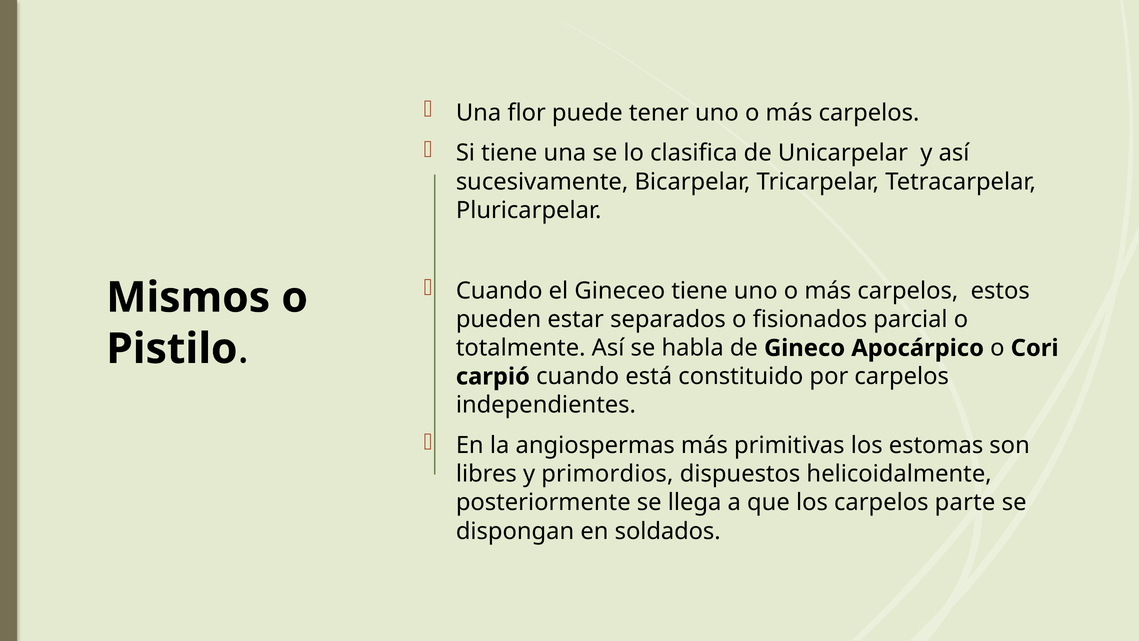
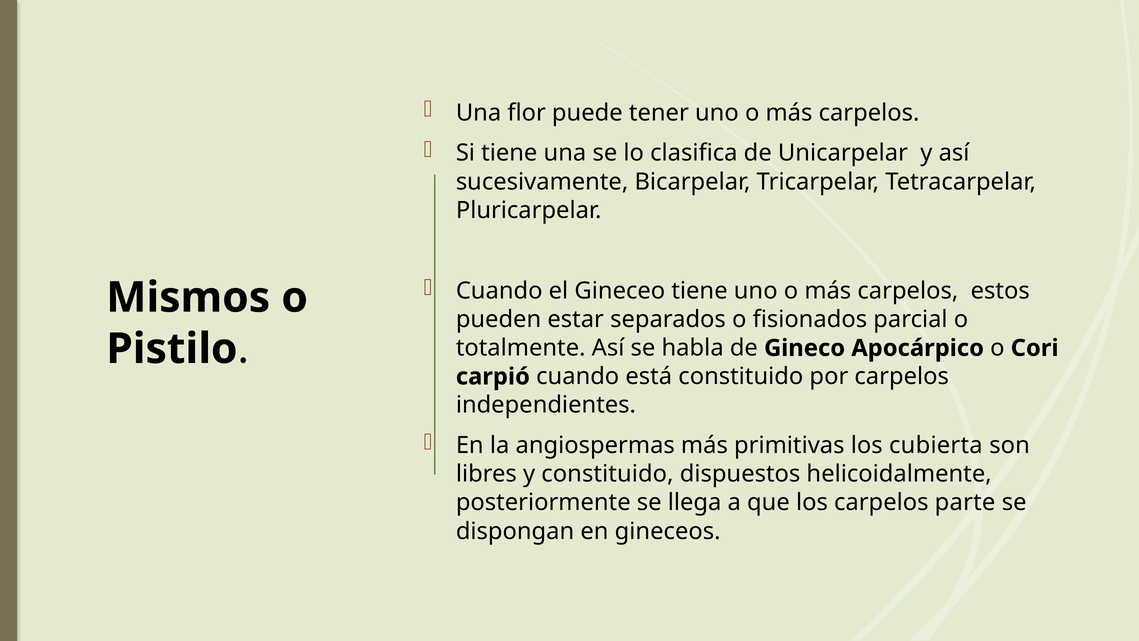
estomas: estomas -> cubierta
y primordios: primordios -> constituido
soldados: soldados -> gineceos
